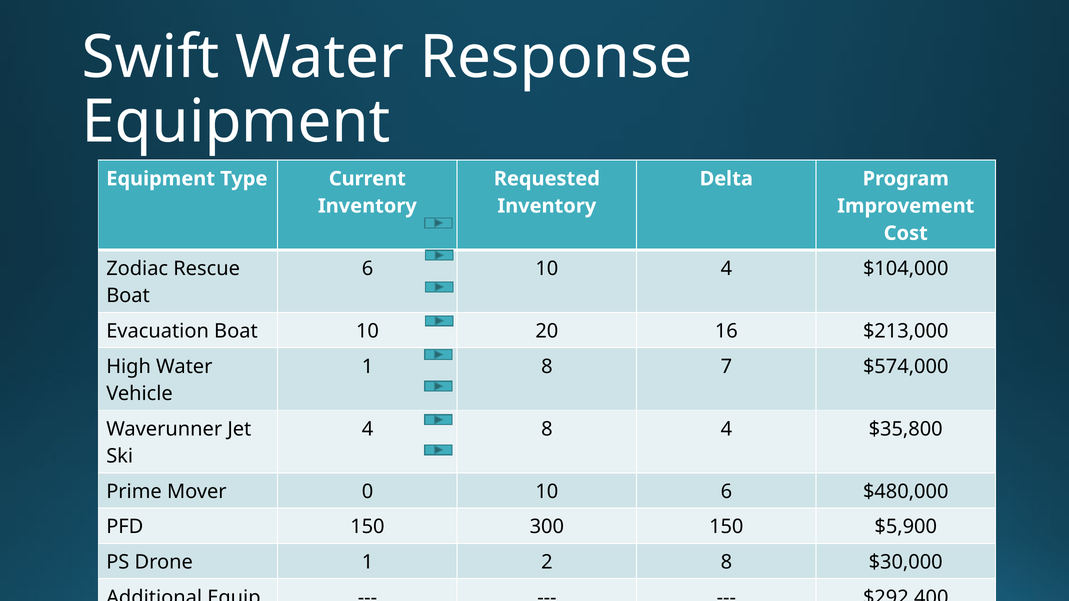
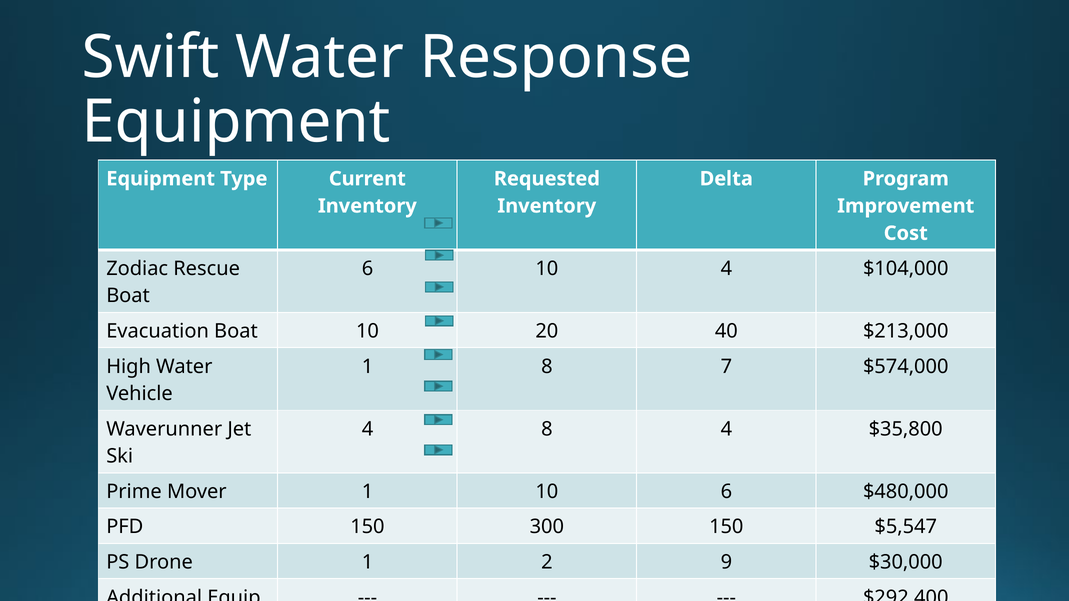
16: 16 -> 40
Mover 0: 0 -> 1
$5,900: $5,900 -> $5,547
2 8: 8 -> 9
